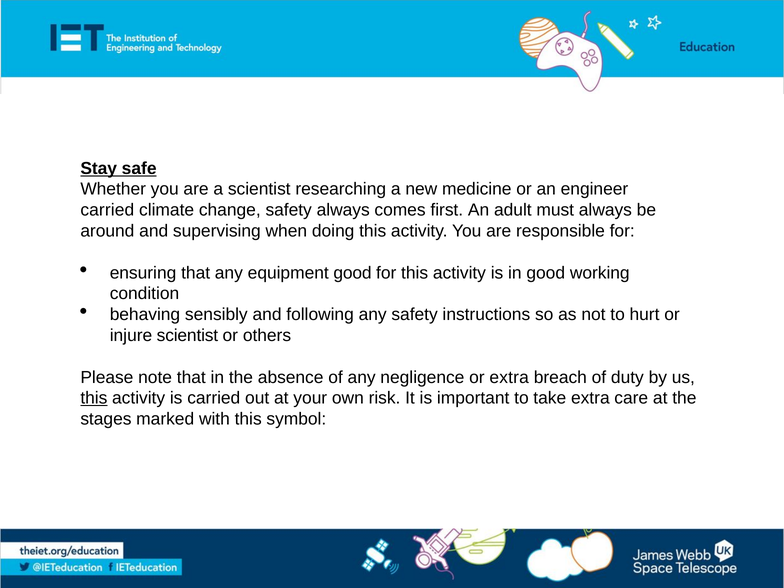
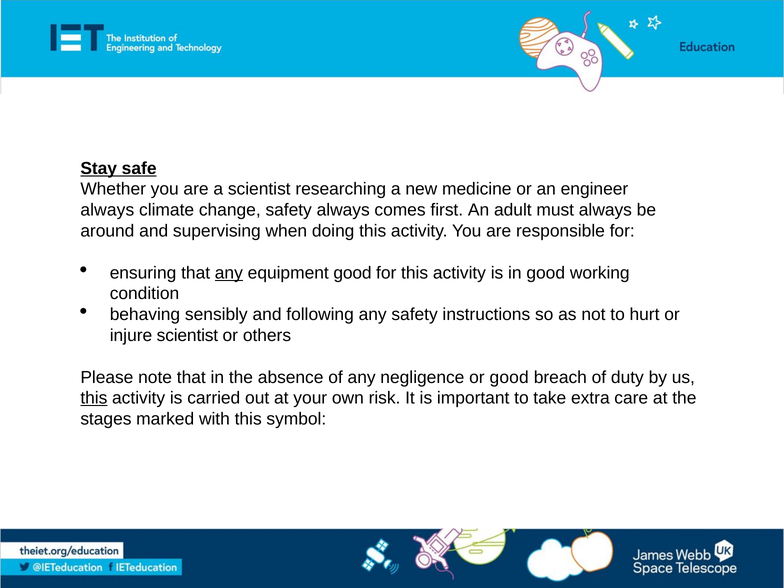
carried at (107, 210): carried -> always
any at (229, 273) underline: none -> present
or extra: extra -> good
